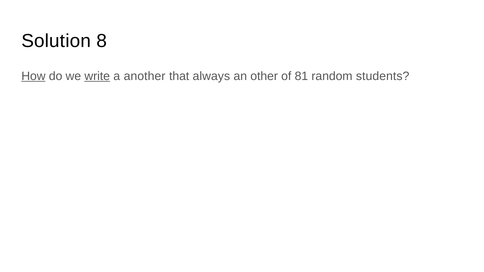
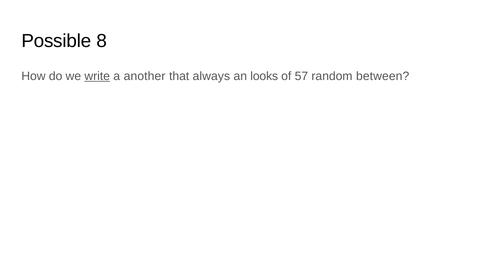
Solution: Solution -> Possible
How underline: present -> none
other: other -> looks
81: 81 -> 57
students: students -> between
